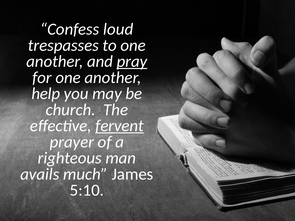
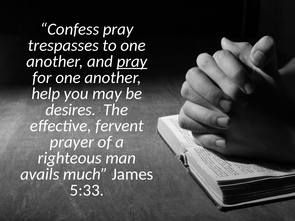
Confess loud: loud -> pray
church: church -> desires
fervent underline: present -> none
5:10: 5:10 -> 5:33
